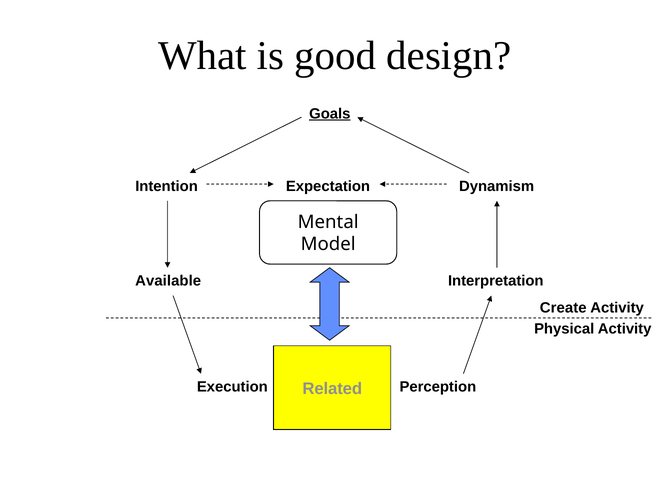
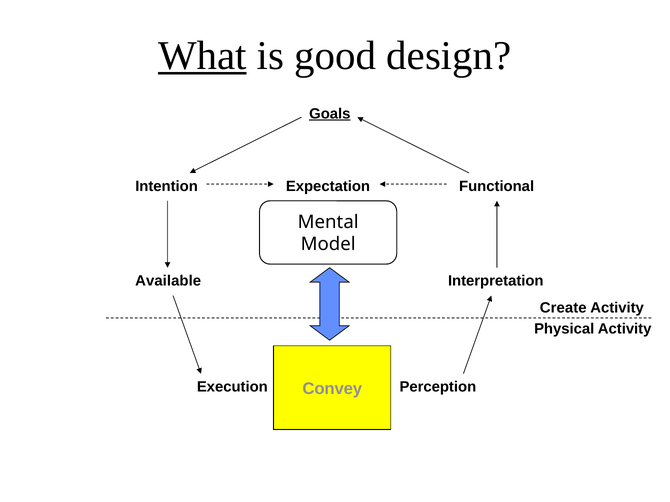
What underline: none -> present
Dynamism: Dynamism -> Functional
Related: Related -> Convey
